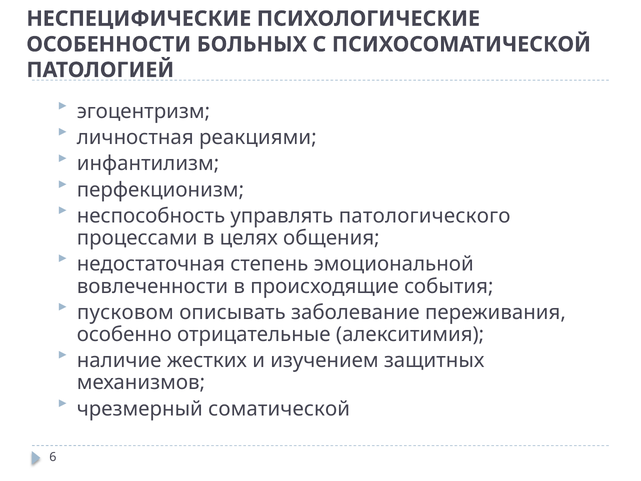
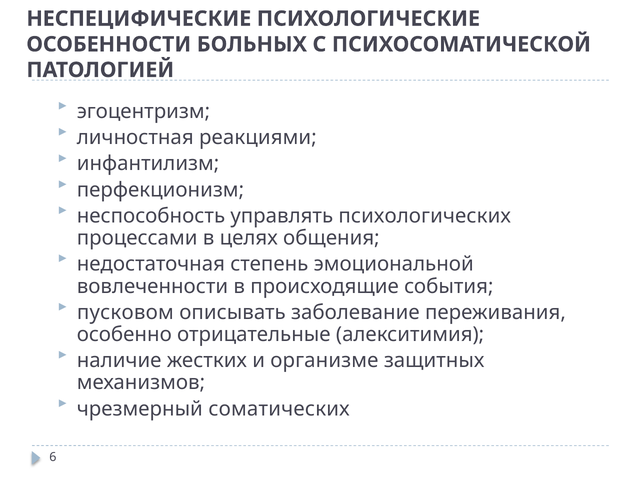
патологического: патологического -> психологических
изучением: изучением -> организме
соматической: соматической -> соматических
